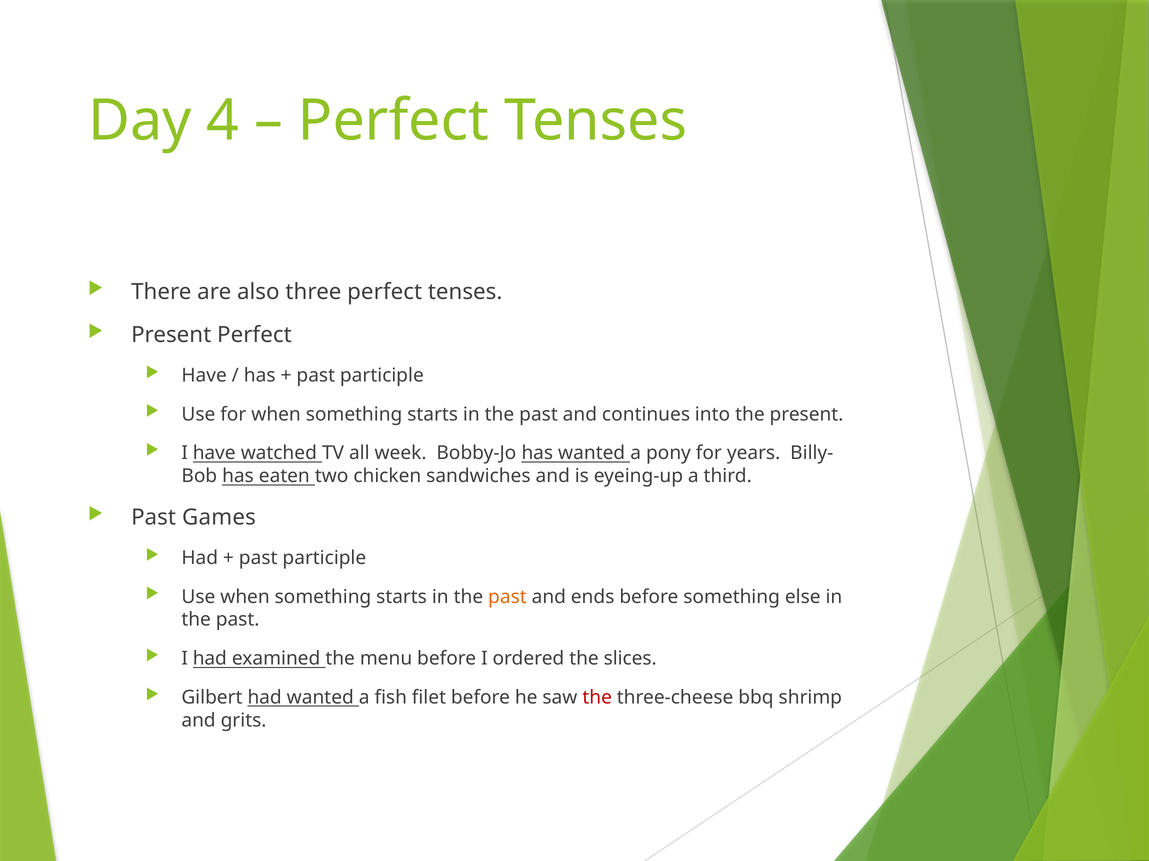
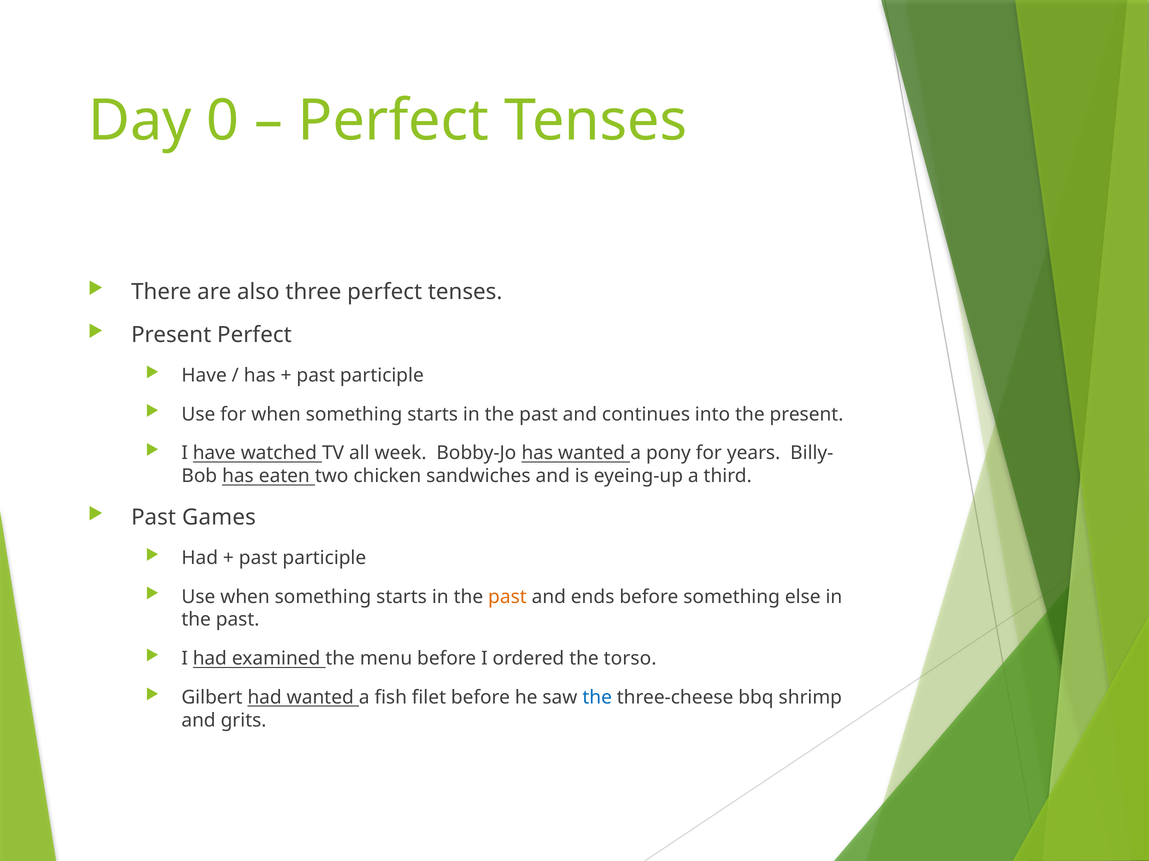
4: 4 -> 0
slices: slices -> torso
the at (597, 698) colour: red -> blue
